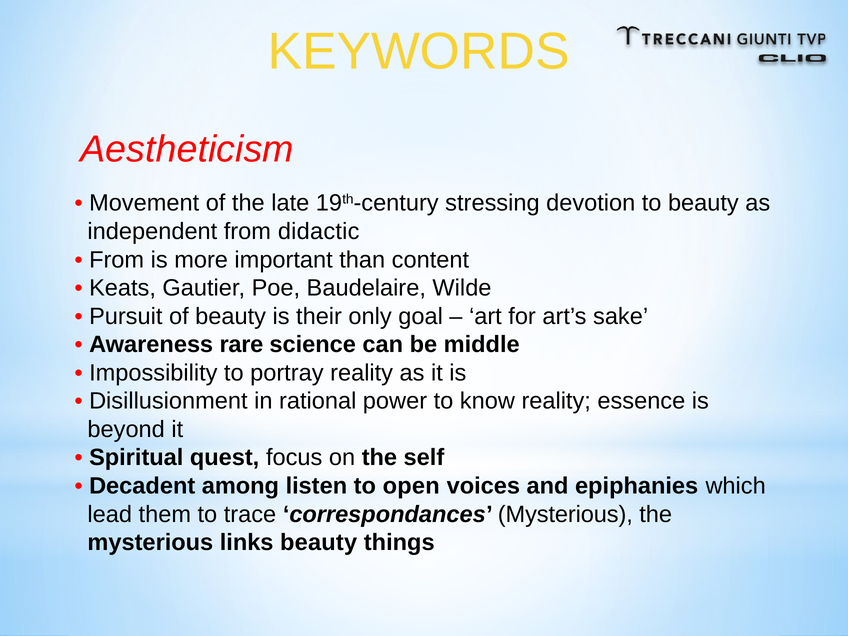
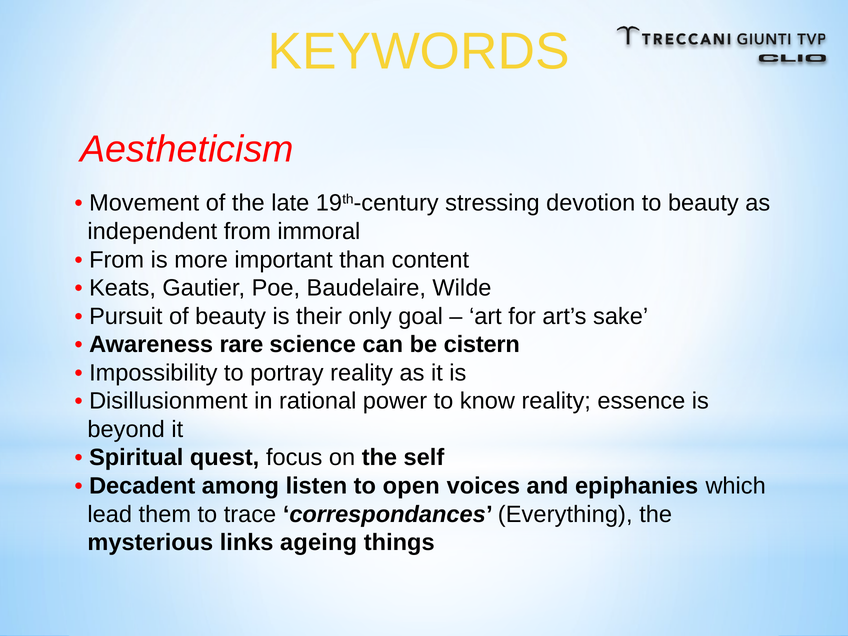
didactic: didactic -> immoral
middle: middle -> cistern
correspondances Mysterious: Mysterious -> Everything
links beauty: beauty -> ageing
